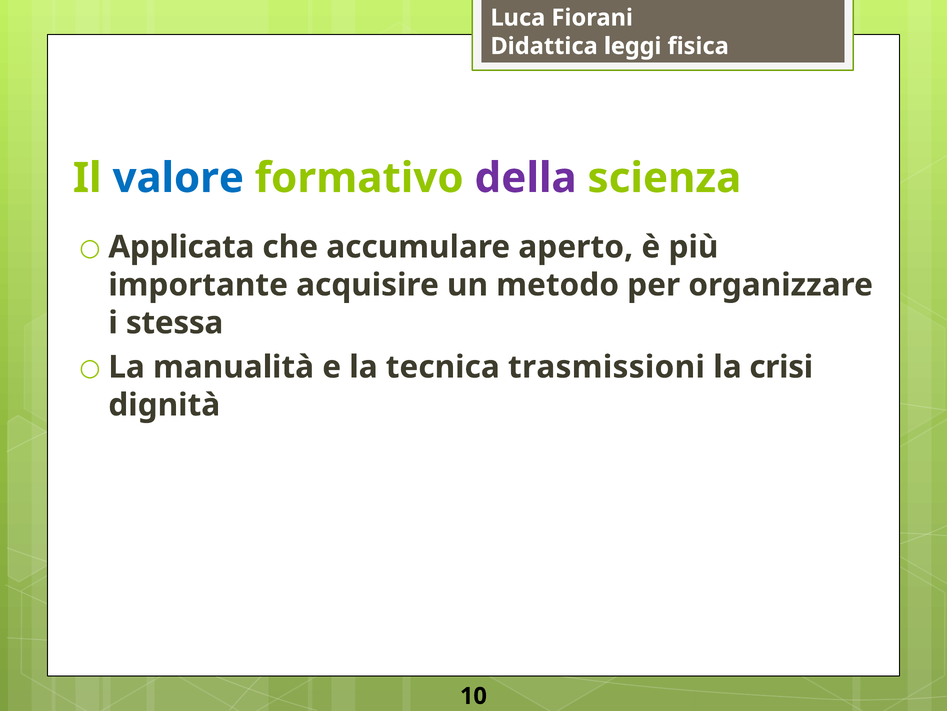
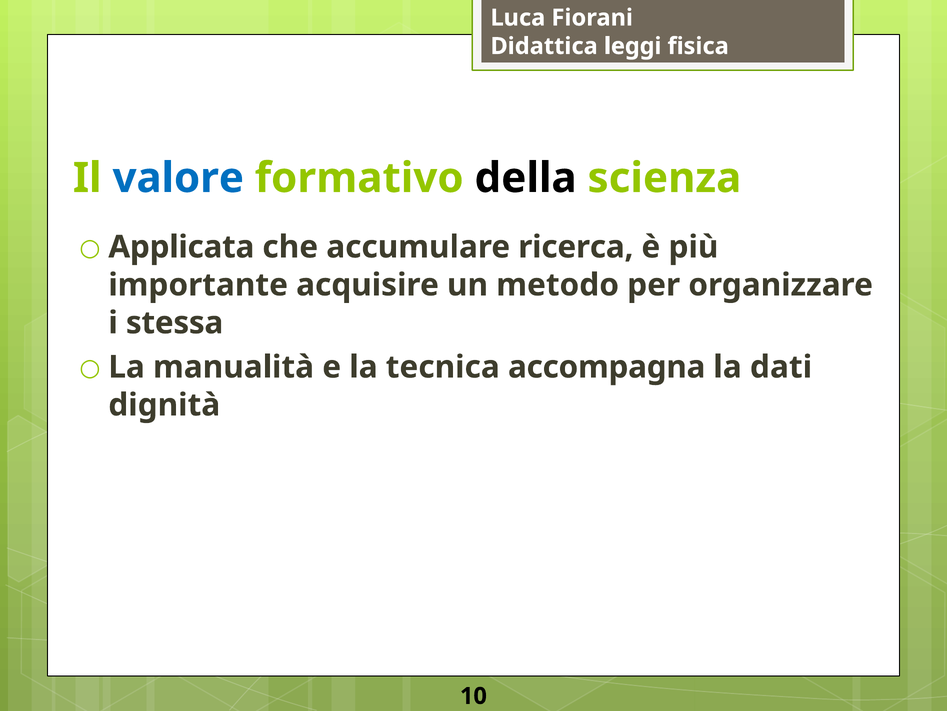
della colour: purple -> black
aperto: aperto -> ricerca
trasmissioni: trasmissioni -> accompagna
crisi: crisi -> dati
